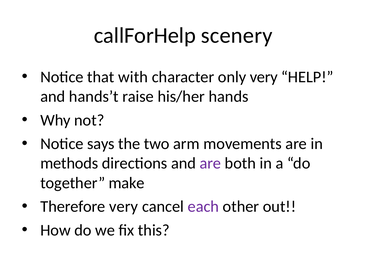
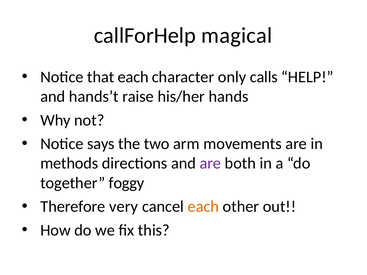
scenery: scenery -> magical
that with: with -> each
only very: very -> calls
make: make -> foggy
each at (203, 207) colour: purple -> orange
